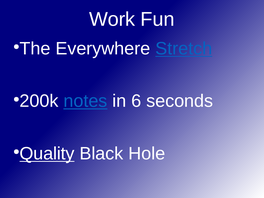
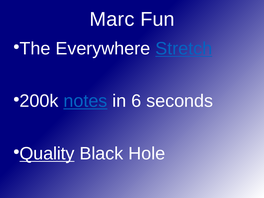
Work: Work -> Marc
